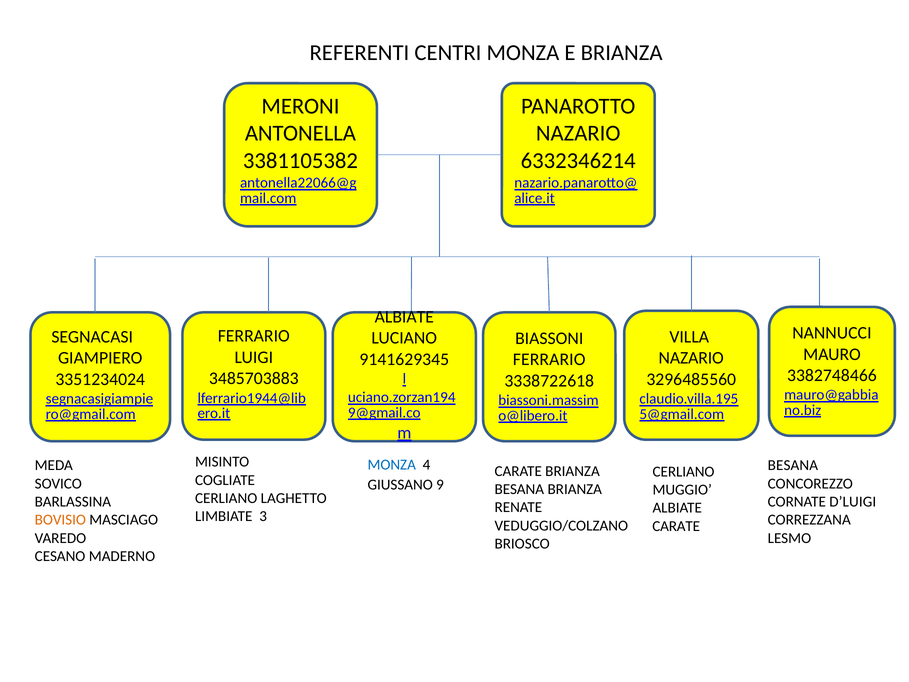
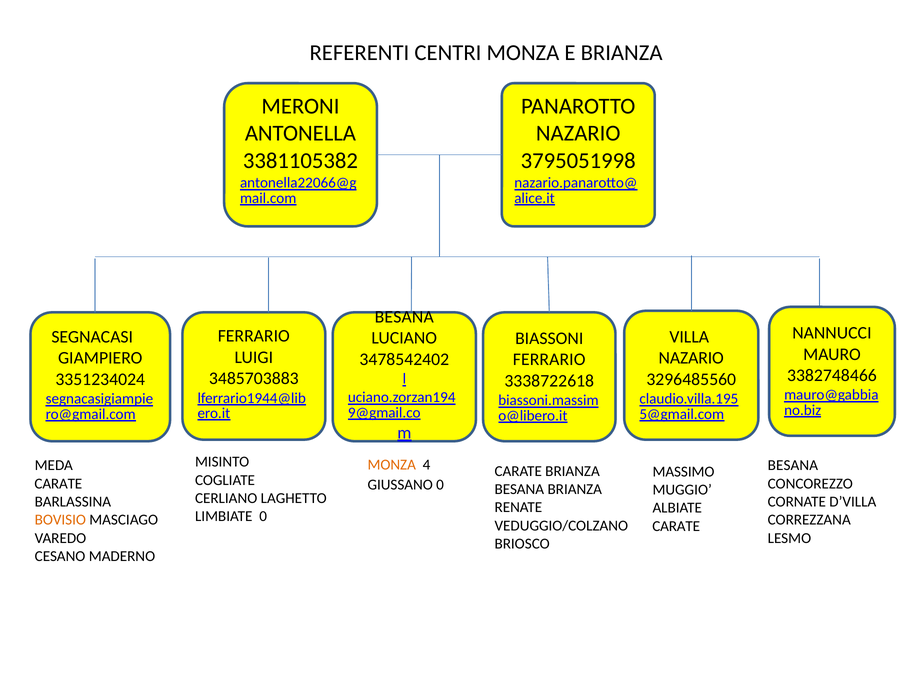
6332346214: 6332346214 -> 3795051998
ALBIATE at (404, 317): ALBIATE -> BESANA
9141629345: 9141629345 -> 3478542402
MONZA at (392, 465) colour: blue -> orange
CERLIANO at (684, 471): CERLIANO -> MASSIMO
SOVICO at (58, 483): SOVICO -> CARATE
GIUSSANO 9: 9 -> 0
D’LUIGI: D’LUIGI -> D’VILLA
LIMBIATE 3: 3 -> 0
